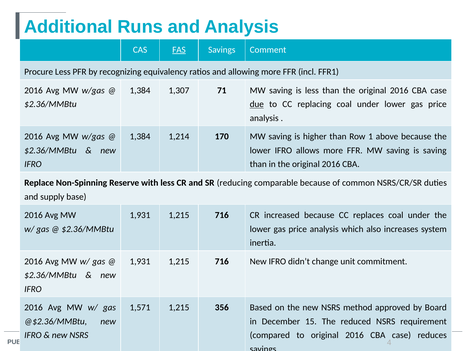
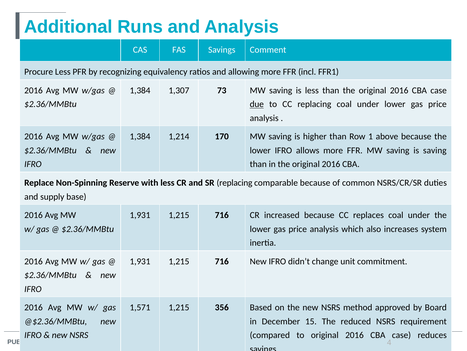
FAS underline: present -> none
71: 71 -> 73
SR reducing: reducing -> replacing
